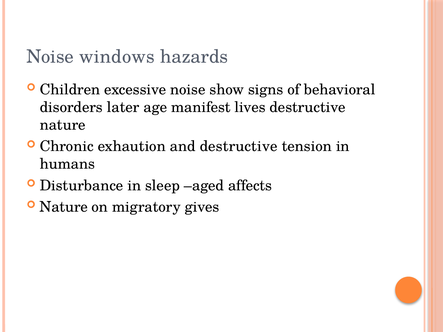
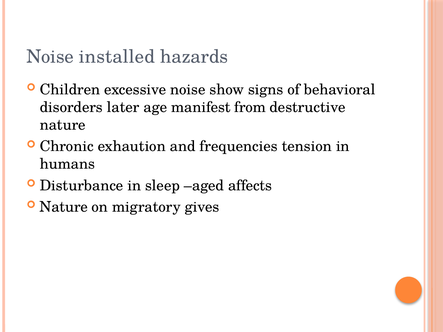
windows: windows -> installed
lives: lives -> from
and destructive: destructive -> frequencies
